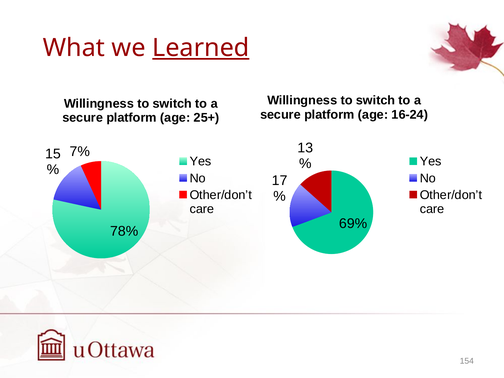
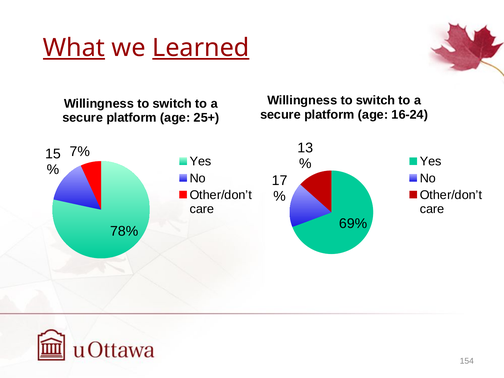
What underline: none -> present
